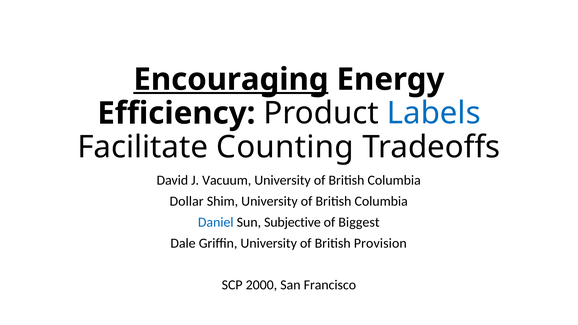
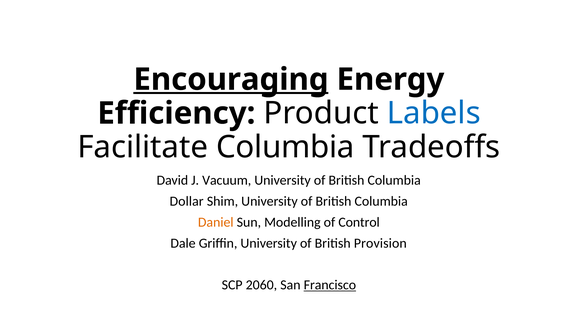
Facilitate Counting: Counting -> Columbia
Daniel colour: blue -> orange
Subjective: Subjective -> Modelling
Biggest: Biggest -> Control
2000: 2000 -> 2060
Francisco underline: none -> present
